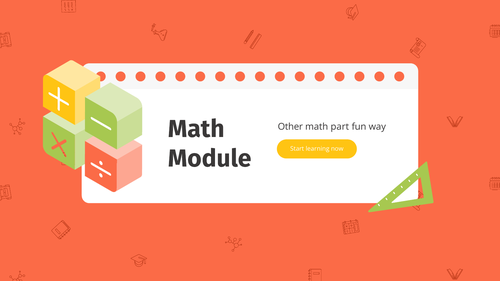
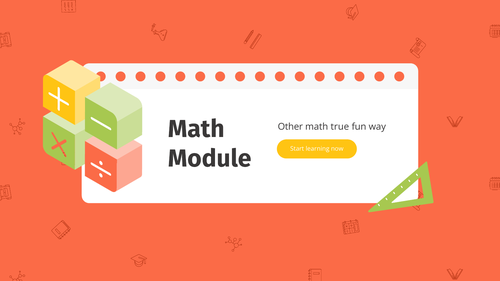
part: part -> true
